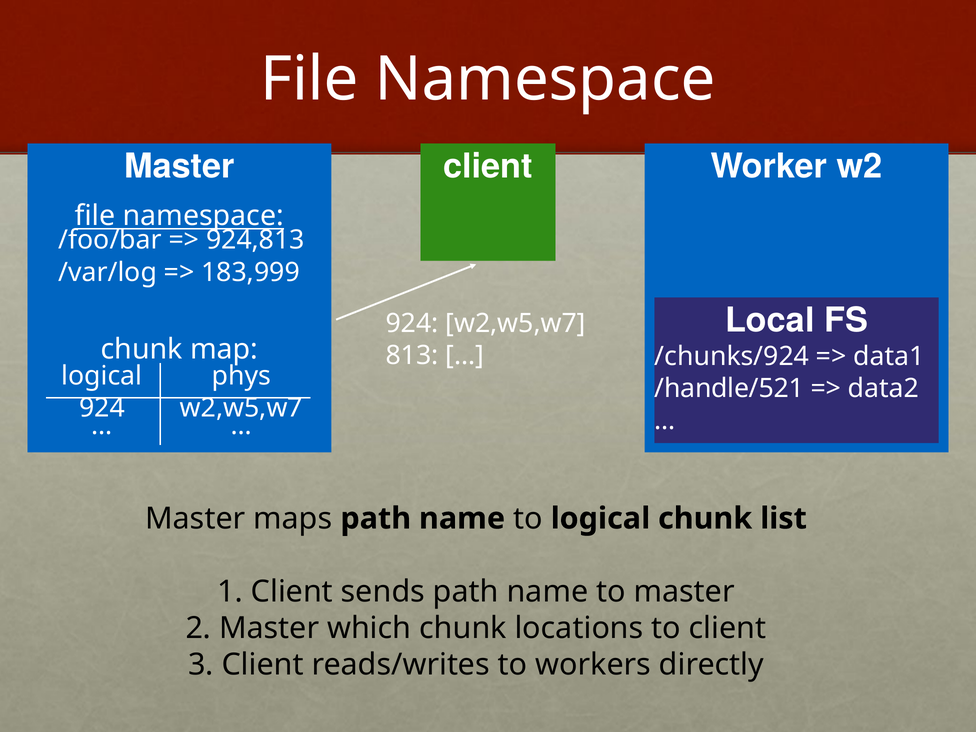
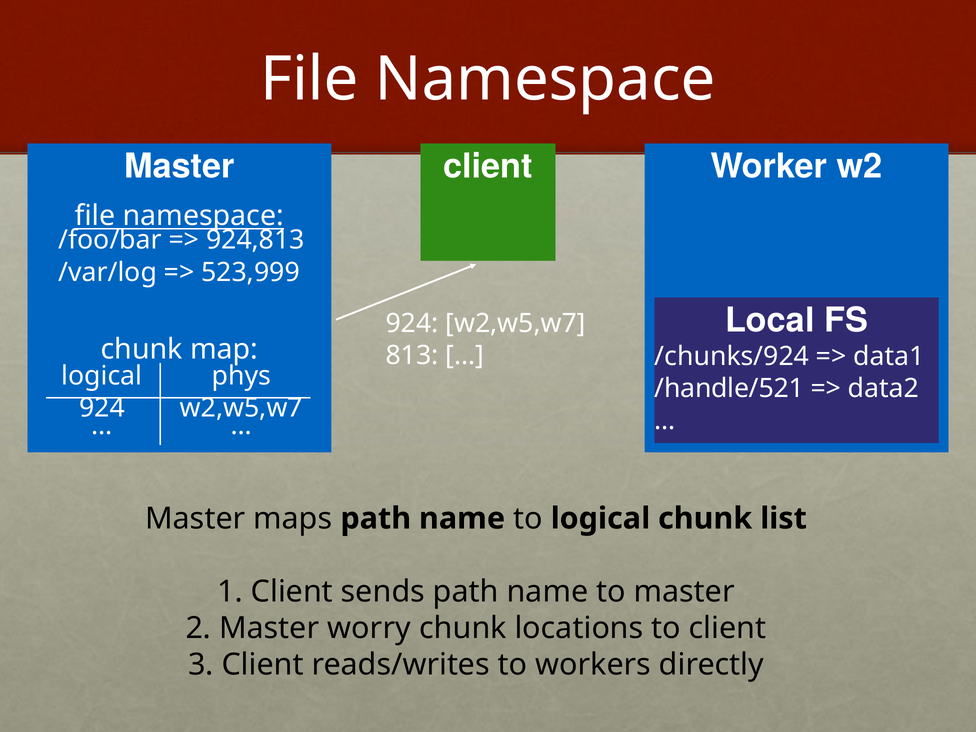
183,999: 183,999 -> 523,999
which: which -> worry
